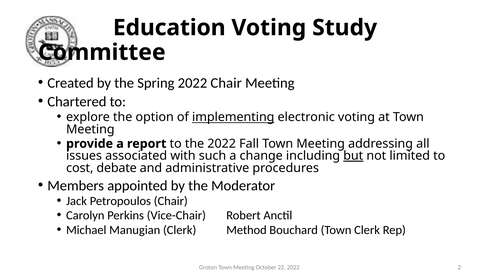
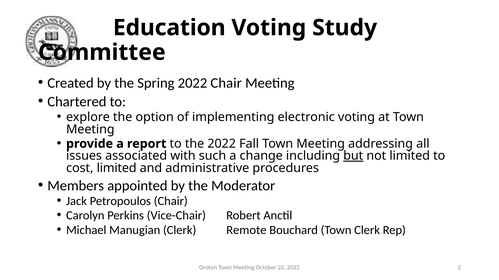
implementing underline: present -> none
cost debate: debate -> limited
Method: Method -> Remote
